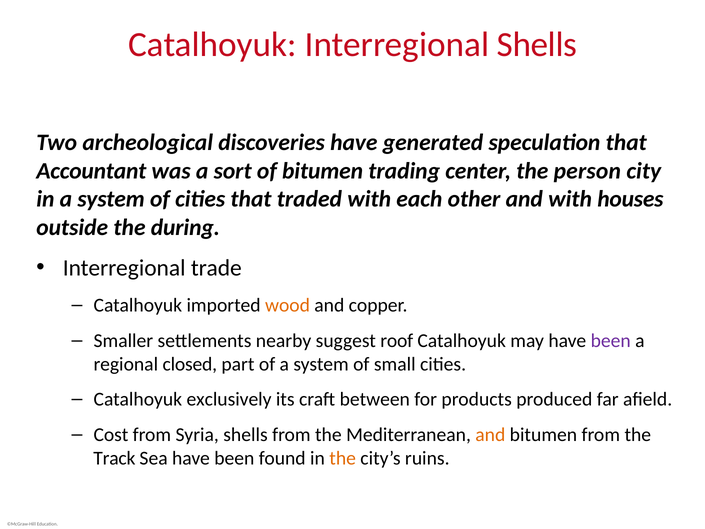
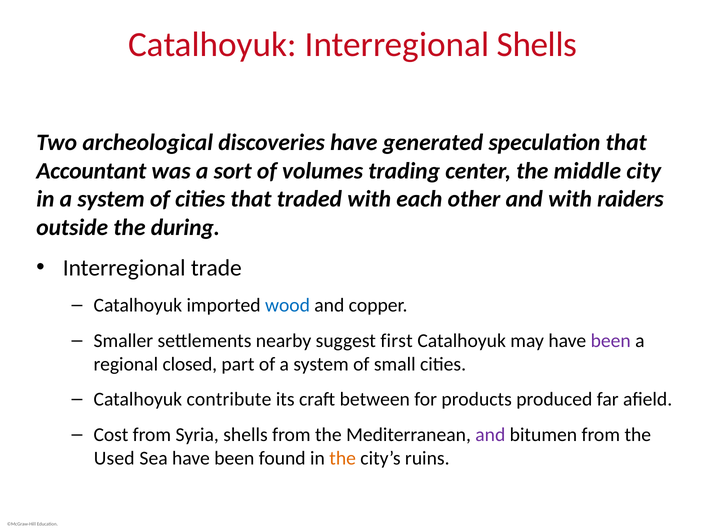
of bitumen: bitumen -> volumes
person: person -> middle
houses: houses -> raiders
wood colour: orange -> blue
roof: roof -> first
exclusively: exclusively -> contribute
and at (490, 434) colour: orange -> purple
Track: Track -> Used
